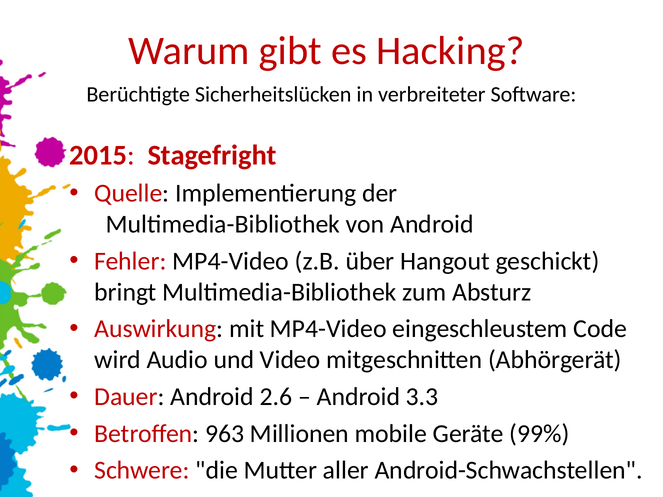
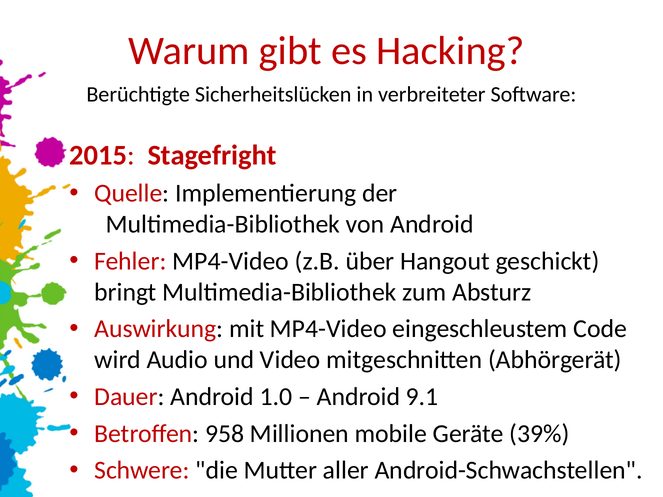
2.6: 2.6 -> 1.0
3.3: 3.3 -> 9.1
963: 963 -> 958
99%: 99% -> 39%
